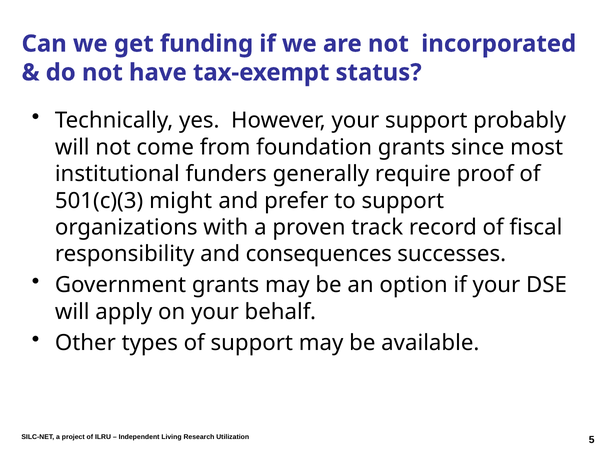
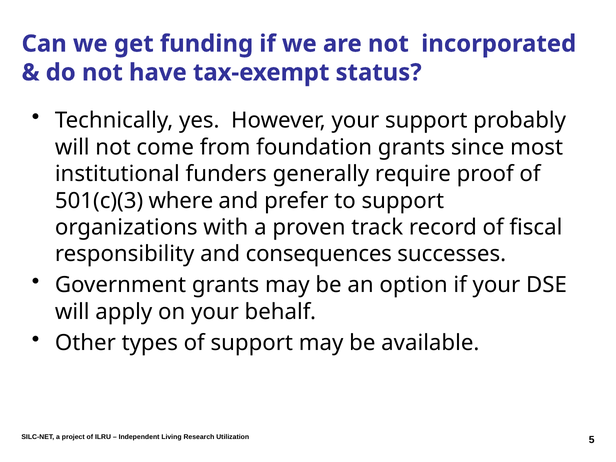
might: might -> where
